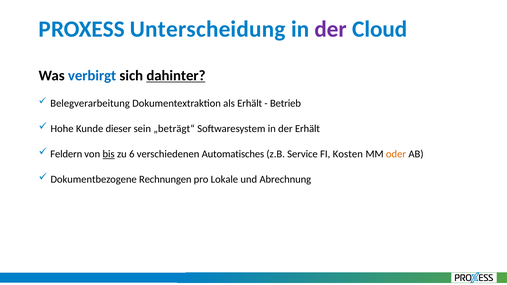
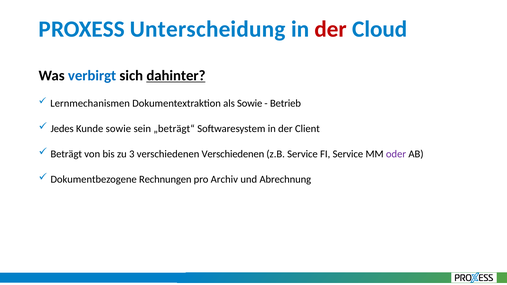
der at (331, 29) colour: purple -> red
Belegverarbeitung: Belegverarbeitung -> Lernmechanismen
als Erhält: Erhält -> Sowie
Hohe: Hohe -> Jedes
Kunde dieser: dieser -> sowie
der Erhält: Erhält -> Client
Feldern: Feldern -> Beträgt
bis underline: present -> none
6: 6 -> 3
verschiedenen Automatisches: Automatisches -> Verschiedenen
FI Kosten: Kosten -> Service
oder colour: orange -> purple
Lokale: Lokale -> Archiv
